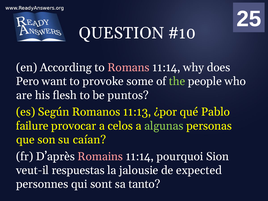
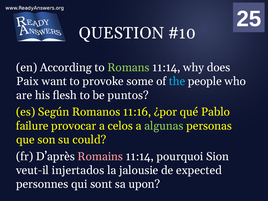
Romans colour: pink -> light green
Pero: Pero -> Paix
the colour: light green -> light blue
11:13: 11:13 -> 11:16
caían: caían -> could
respuestas: respuestas -> injertados
tanto: tanto -> upon
